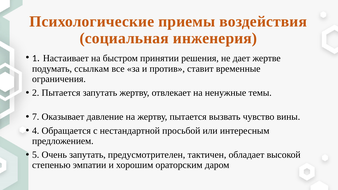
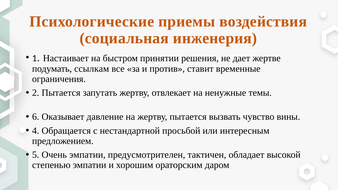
7: 7 -> 6
Очень запутать: запутать -> эмпатии
